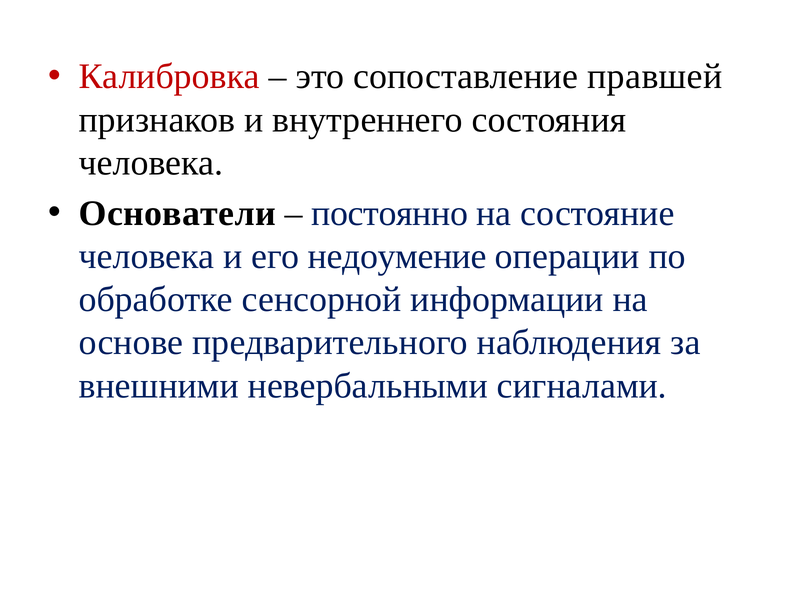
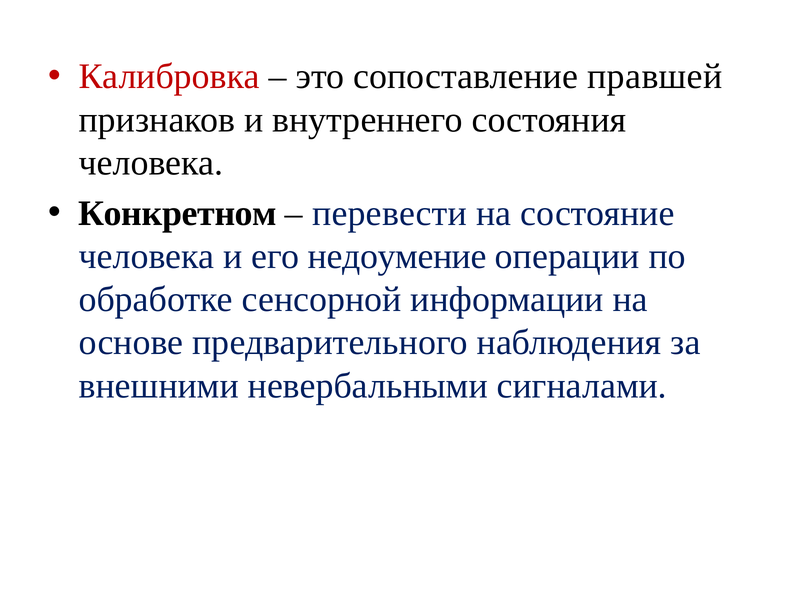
Основатели: Основатели -> Конкретном
постоянно: постоянно -> перевести
